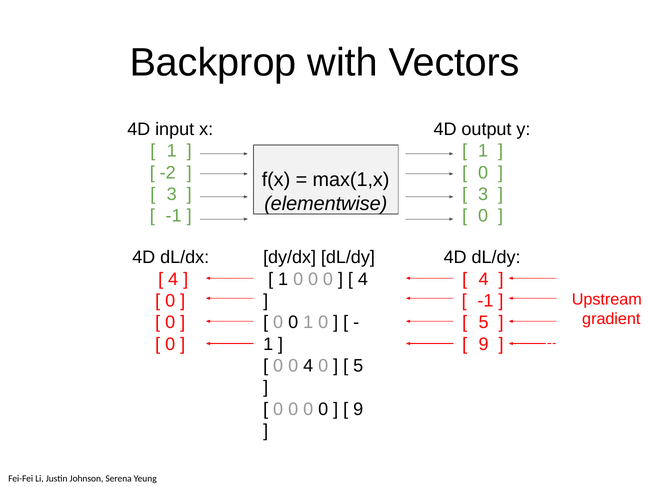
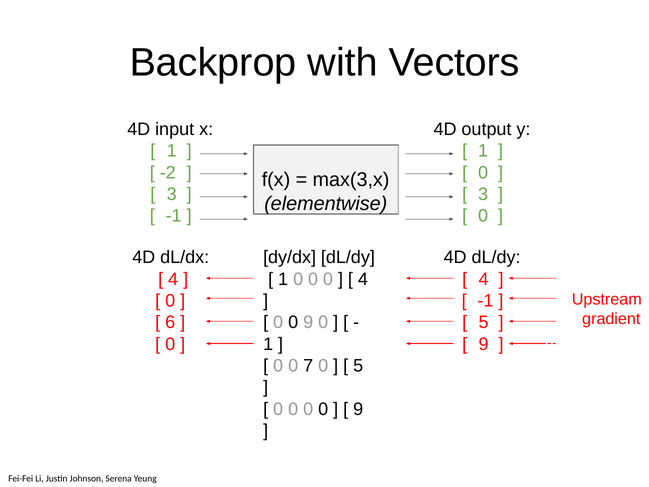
max(1,x: max(1,x -> max(3,x
0 at (170, 322): 0 -> 6
0 1: 1 -> 9
0 4: 4 -> 7
